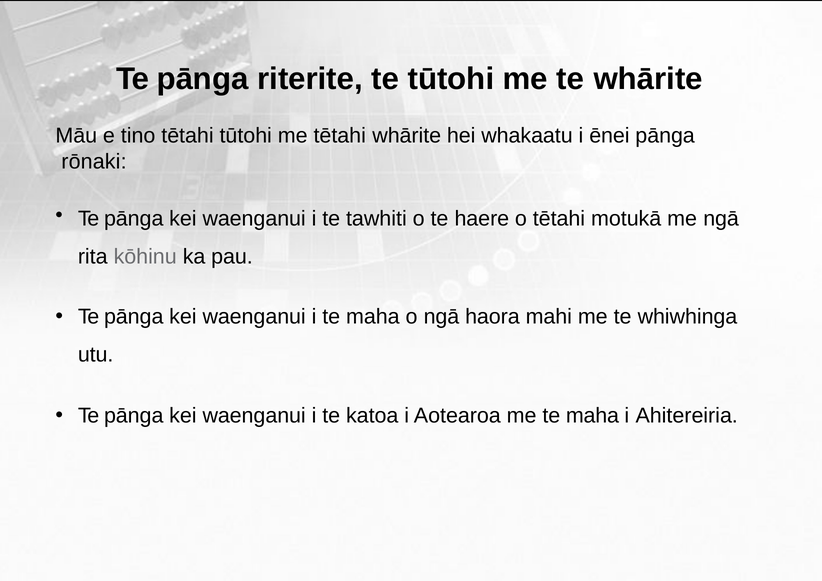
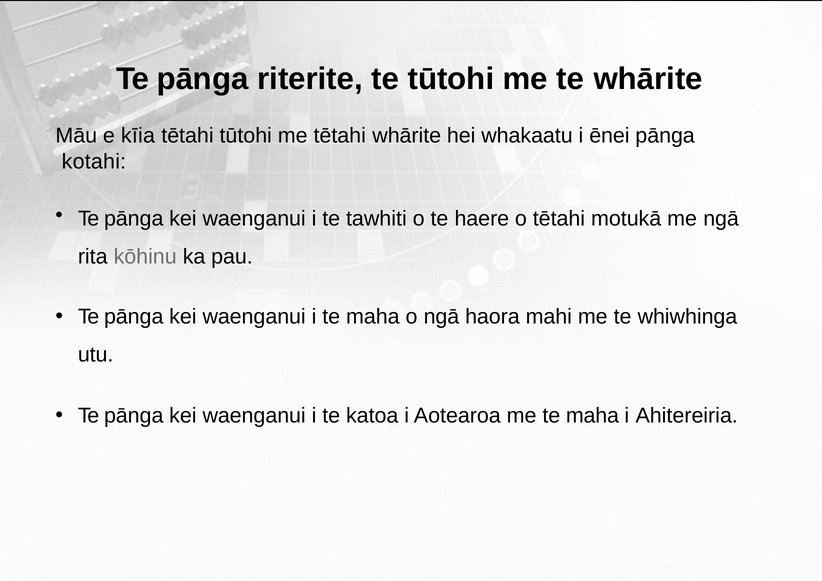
tino: tino -> kīia
rōnaki: rōnaki -> kotahi
